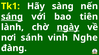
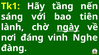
sàng: sàng -> tầng
sáng underline: present -> none
sánh: sánh -> đáng
